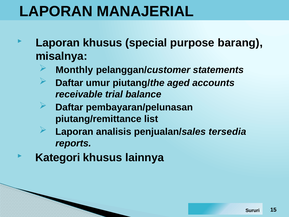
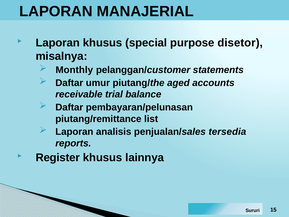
barang: barang -> disetor
Kategori: Kategori -> Register
